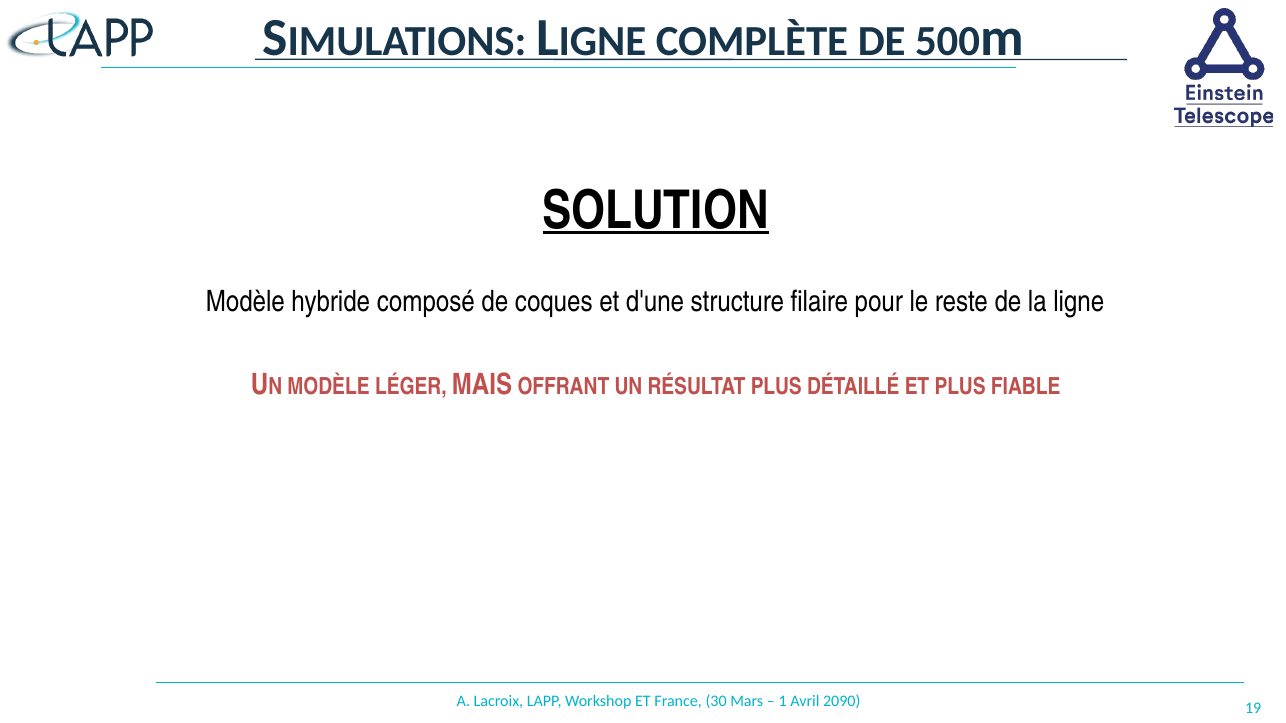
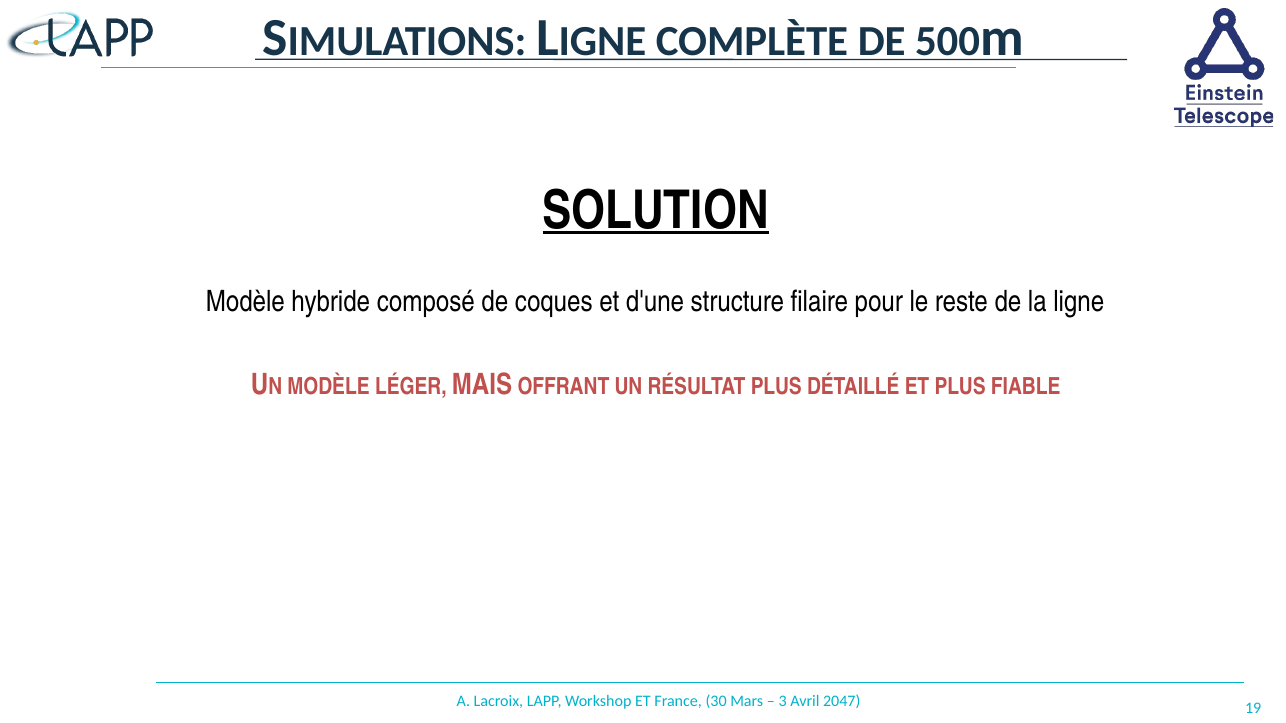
1: 1 -> 3
2090: 2090 -> 2047
